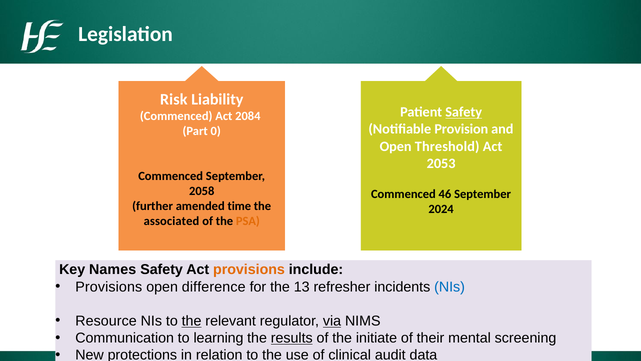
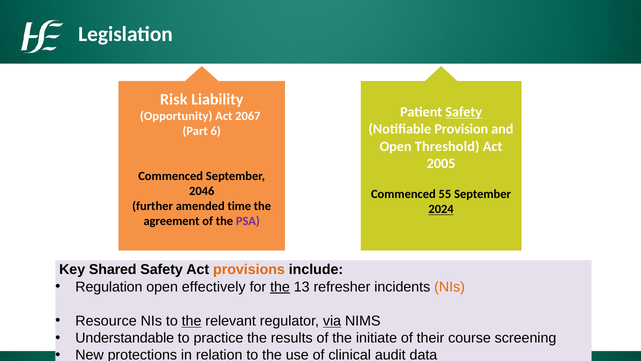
Commenced at (176, 116): Commenced -> Opportunity
2084: 2084 -> 2067
0: 0 -> 6
2053: 2053 -> 2005
2058: 2058 -> 2046
46: 46 -> 55
2024 underline: none -> present
associated: associated -> agreement
PSA colour: orange -> purple
Names: Names -> Shared
Provisions at (109, 287): Provisions -> Regulation
difference: difference -> effectively
the at (280, 287) underline: none -> present
NIs at (450, 287) colour: blue -> orange
Communication: Communication -> Understandable
learning: learning -> practice
results underline: present -> none
mental: mental -> course
